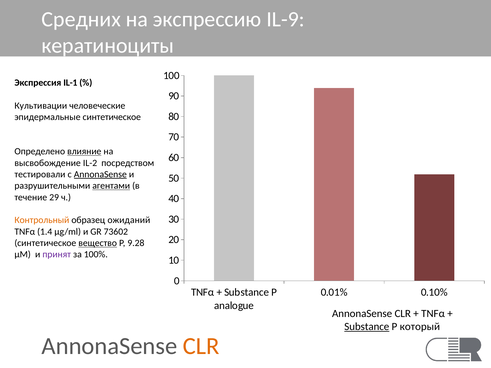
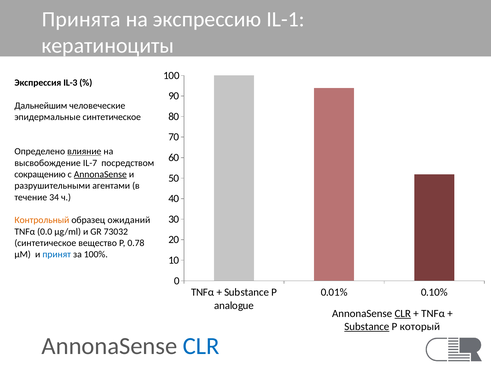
Средних: Средних -> Принята
IL-9: IL-9 -> IL-1
IL-1: IL-1 -> IL-3
Культивации: Культивации -> Дальнейшим
IL-2: IL-2 -> IL-7
тестировали: тестировали -> сокращению
агентами underline: present -> none
29: 29 -> 34
1.4: 1.4 -> 0.0
73602: 73602 -> 73032
вещество underline: present -> none
9.28: 9.28 -> 0.78
принят colour: purple -> blue
CLR at (403, 314) underline: none -> present
CLR at (201, 346) colour: orange -> blue
